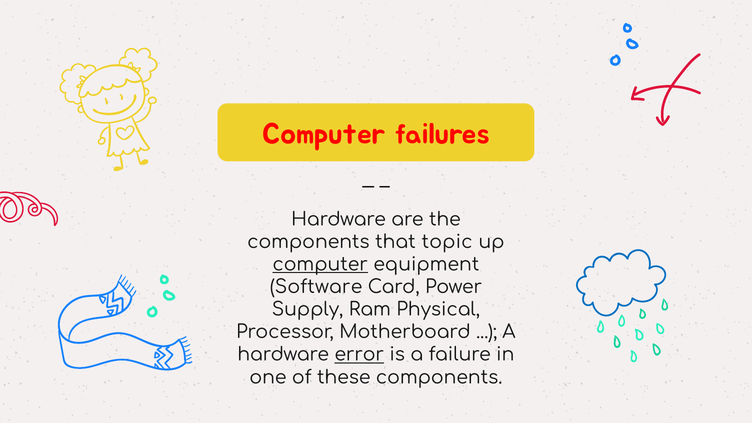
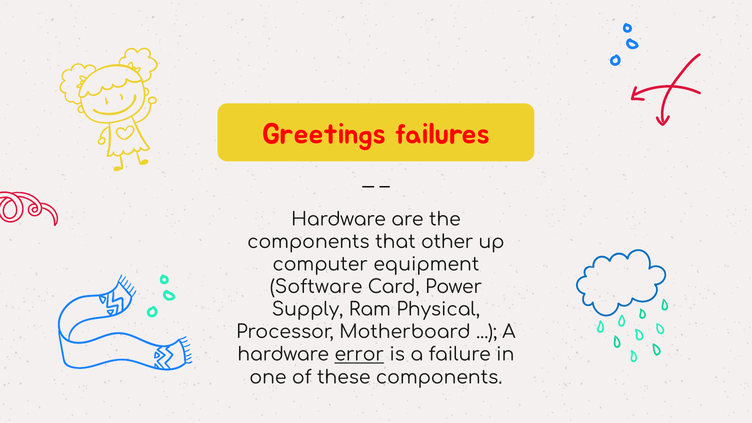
Computer at (324, 134): Computer -> Greetings
topic: topic -> other
computer at (320, 265) underline: present -> none
